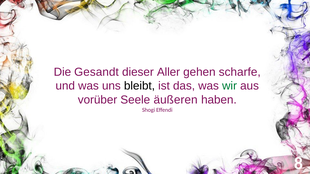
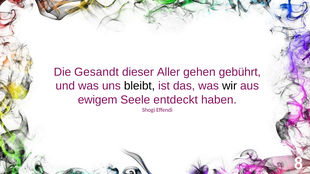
scharfe: scharfe -> gebührt
wir colour: green -> black
vorüber: vorüber -> ewigem
äußeren: äußeren -> entdeckt
